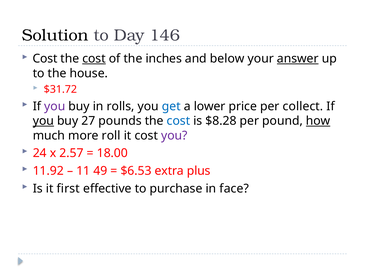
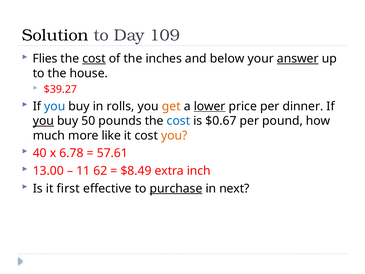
146: 146 -> 109
Cost at (45, 59): Cost -> Flies
$31.72: $31.72 -> $39.27
you at (55, 106) colour: purple -> blue
get colour: blue -> orange
lower underline: none -> present
collect: collect -> dinner
27: 27 -> 50
$8.28: $8.28 -> $0.67
how underline: present -> none
roll: roll -> like
you at (174, 135) colour: purple -> orange
24: 24 -> 40
2.57: 2.57 -> 6.78
18.00: 18.00 -> 57.61
11.92: 11.92 -> 13.00
49: 49 -> 62
$6.53: $6.53 -> $8.49
plus: plus -> inch
purchase underline: none -> present
face: face -> next
